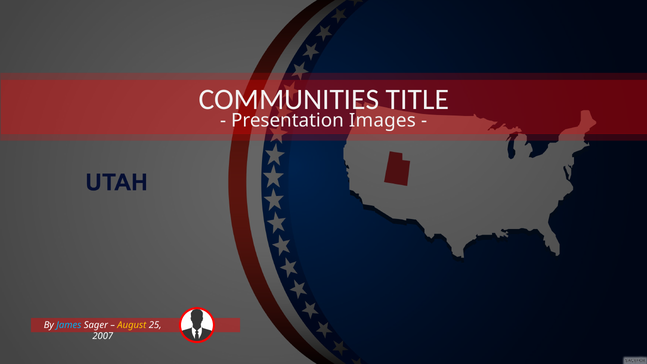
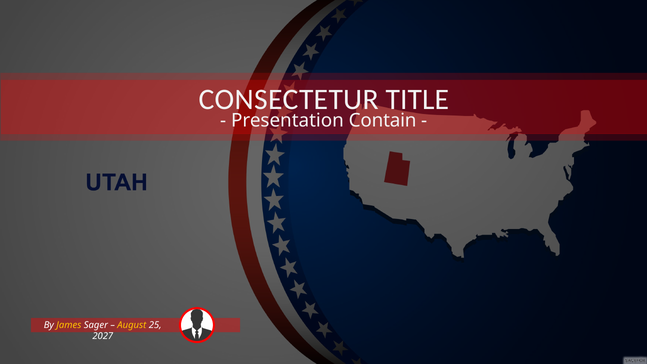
COMMUNITIES: COMMUNITIES -> CONSECTETUR
Images: Images -> Contain
James colour: light blue -> yellow
2007: 2007 -> 2027
